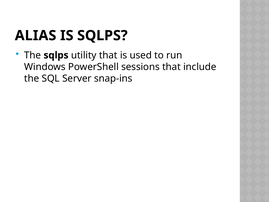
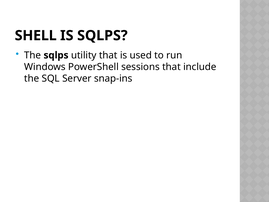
ALIAS: ALIAS -> SHELL
